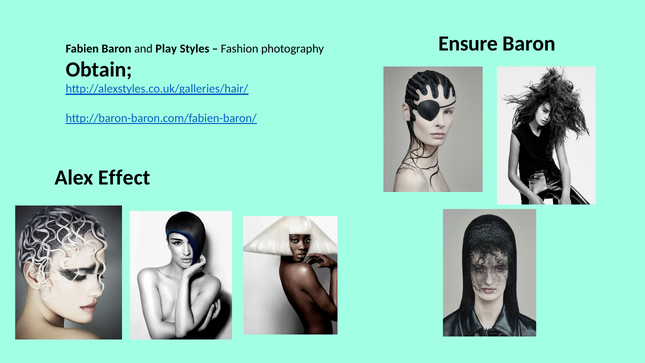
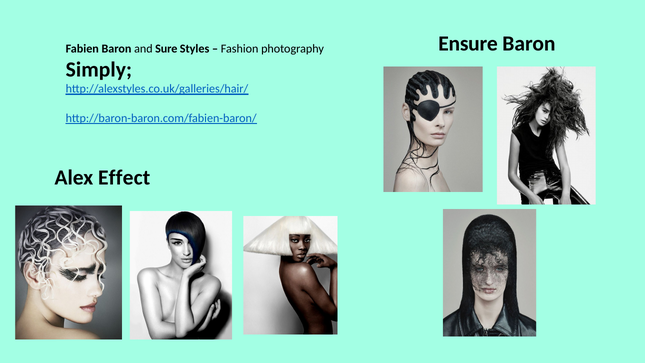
Play: Play -> Sure
Obtain: Obtain -> Simply
